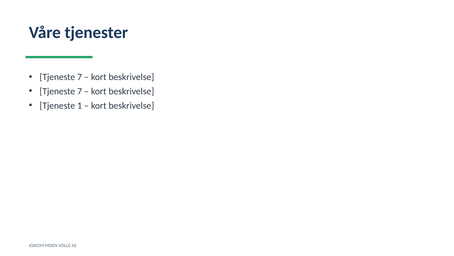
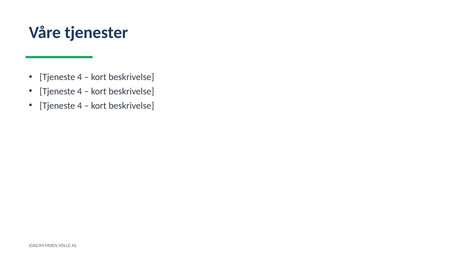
7 at (80, 77): 7 -> 4
7 at (80, 91): 7 -> 4
1 at (80, 105): 1 -> 4
